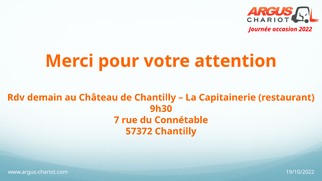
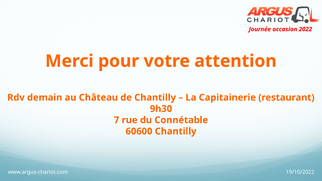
57372: 57372 -> 60600
